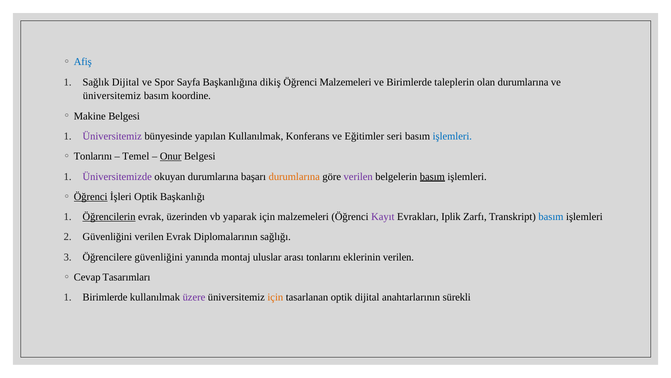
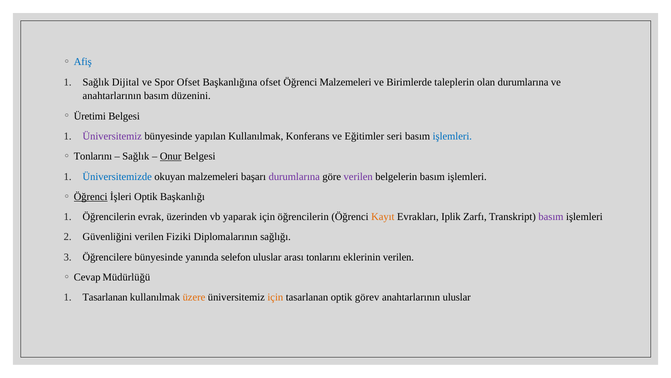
Spor Sayfa: Sayfa -> Ofset
Başkanlığına dikiş: dikiş -> ofset
üniversitemiz at (112, 96): üniversitemiz -> anahtarlarının
koordine: koordine -> düzenini
Makine: Makine -> Üretimi
Temel at (136, 156): Temel -> Sağlık
Üniversitemizde colour: purple -> blue
okuyan durumlarına: durumlarına -> malzemeleri
durumlarına at (294, 176) colour: orange -> purple
basım at (432, 176) underline: present -> none
Öğrencilerin at (109, 217) underline: present -> none
için malzemeleri: malzemeleri -> öğrencilerin
Kayıt colour: purple -> orange
basım at (551, 217) colour: blue -> purple
verilen Evrak: Evrak -> Fiziki
Öğrencilere güvenliğini: güvenliğini -> bünyesinde
montaj: montaj -> selefon
Tasarımları: Tasarımları -> Müdürlüğü
Birimlerde at (105, 297): Birimlerde -> Tasarlanan
üzere colour: purple -> orange
optik dijital: dijital -> görev
anahtarlarının sürekli: sürekli -> uluslar
